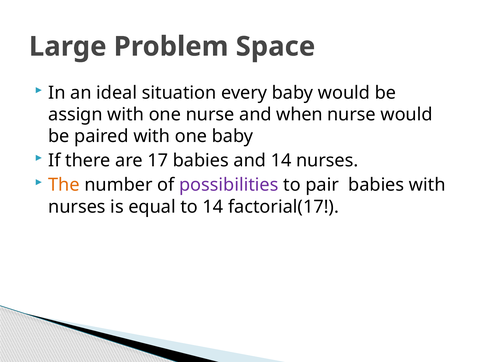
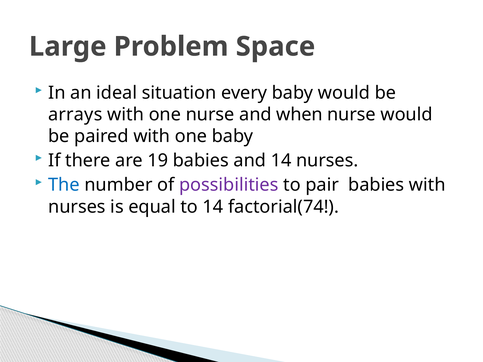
assign: assign -> arrays
17: 17 -> 19
The colour: orange -> blue
factorial(17: factorial(17 -> factorial(74
